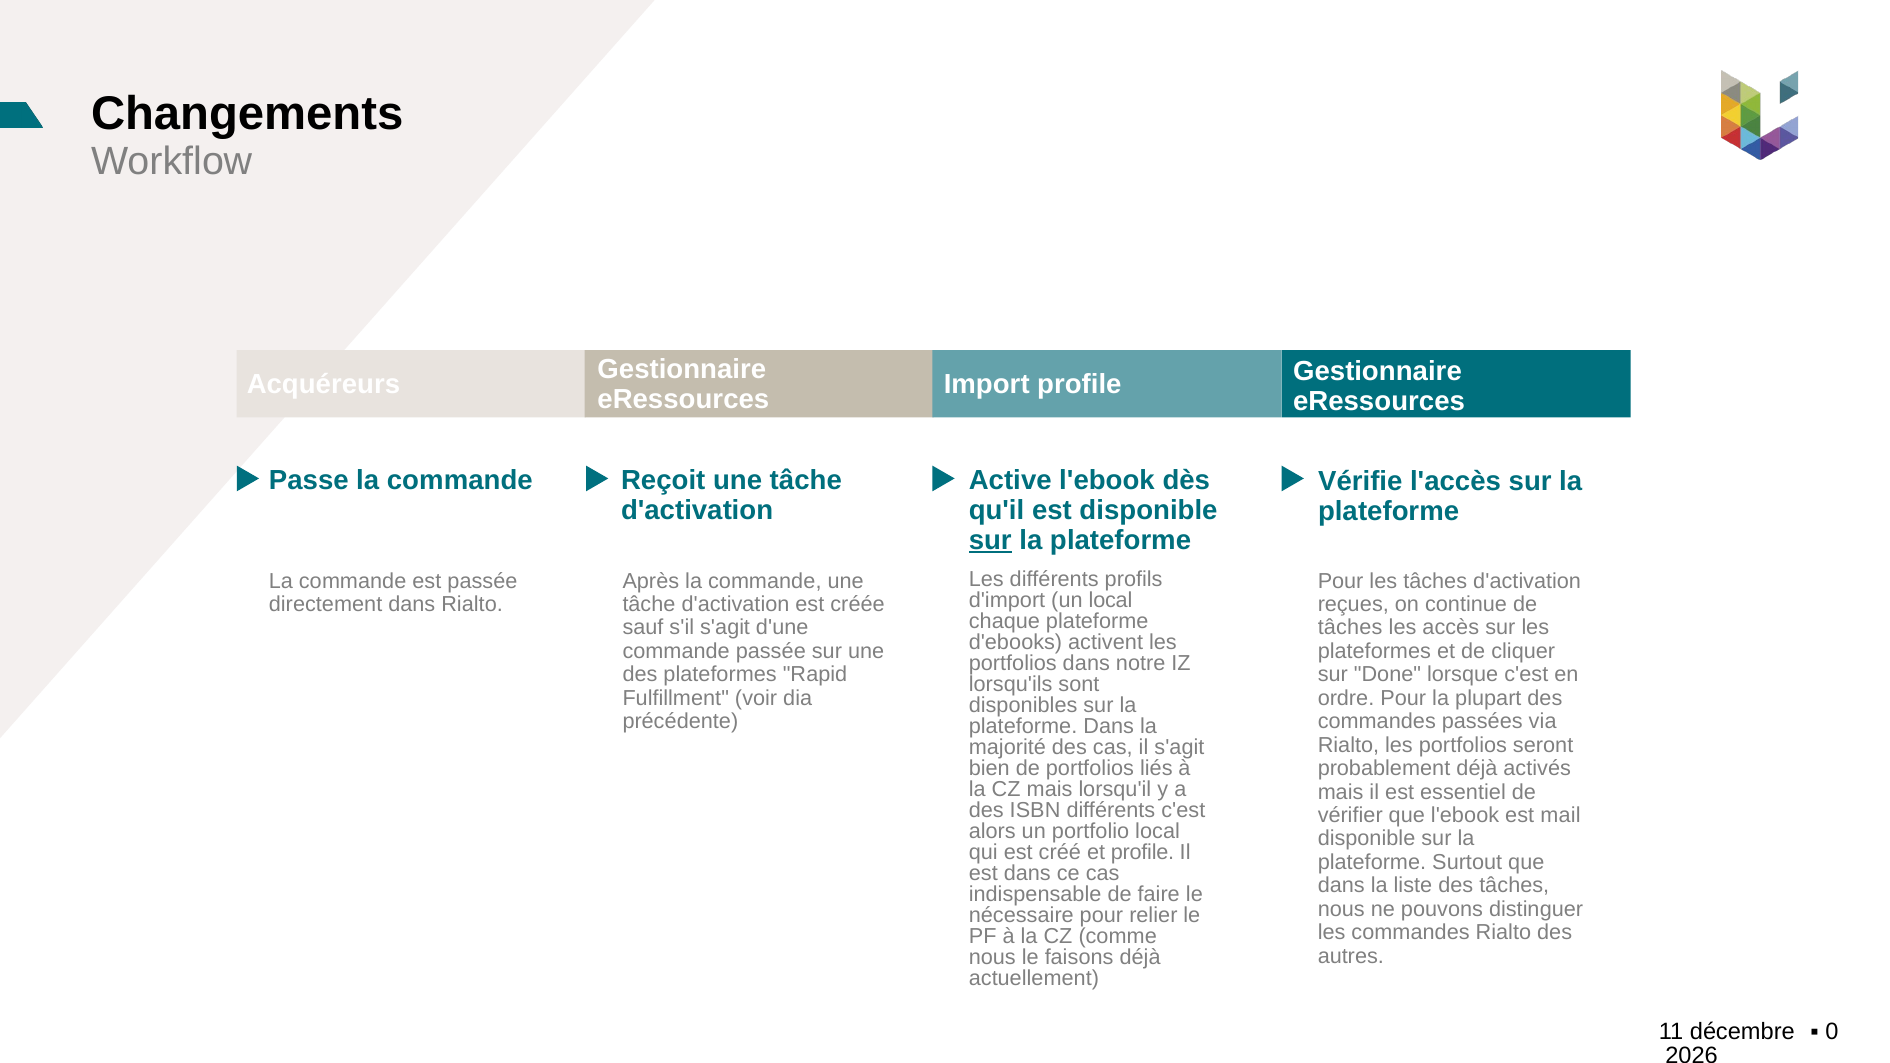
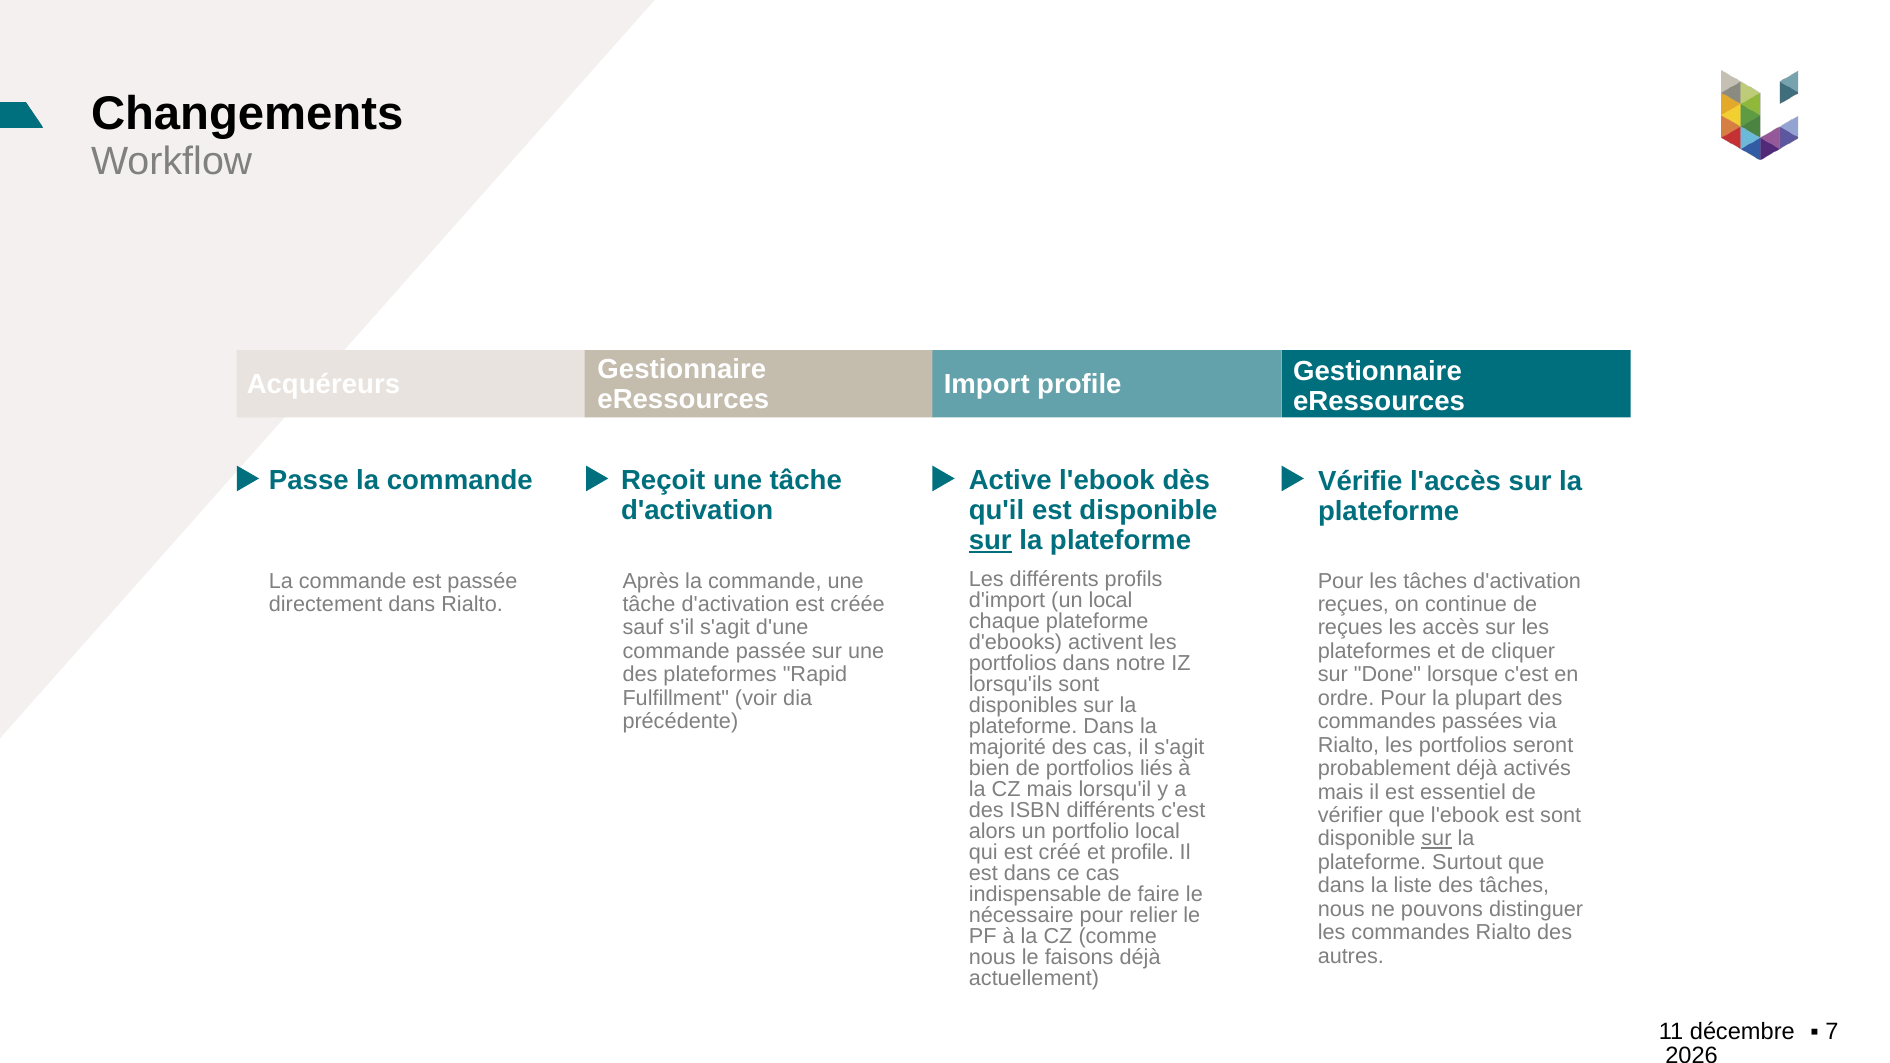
tâches at (1350, 628): tâches -> reçues
est mail: mail -> sont
sur at (1436, 839) underline: none -> present
0: 0 -> 7
